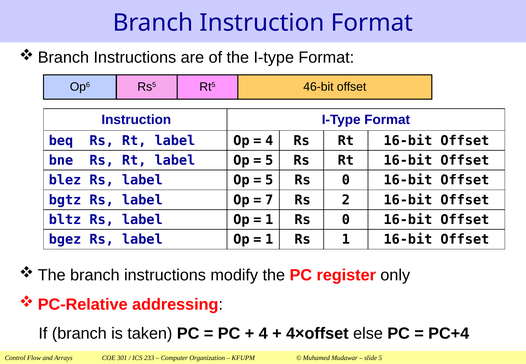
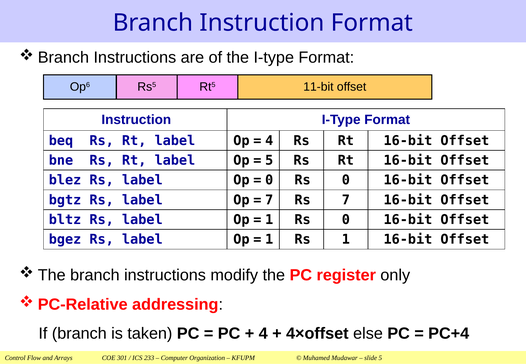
46-bit: 46-bit -> 11-bit
5 at (269, 180): 5 -> 0
Rs 2: 2 -> 7
